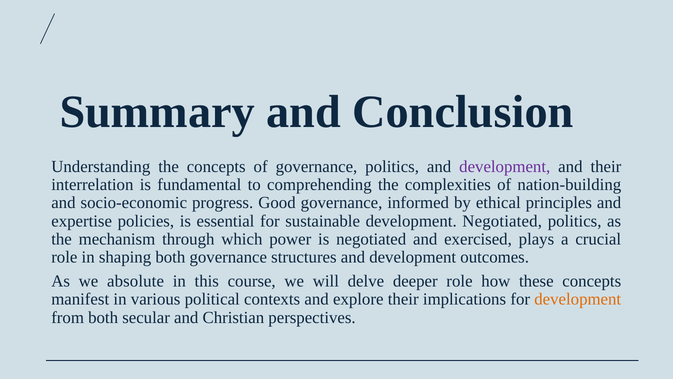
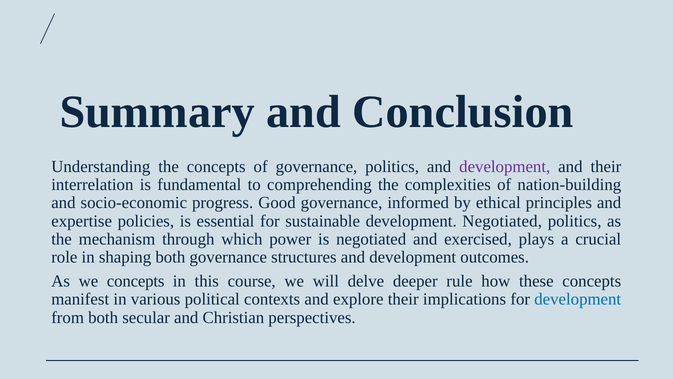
we absolute: absolute -> concepts
deeper role: role -> rule
development at (578, 299) colour: orange -> blue
